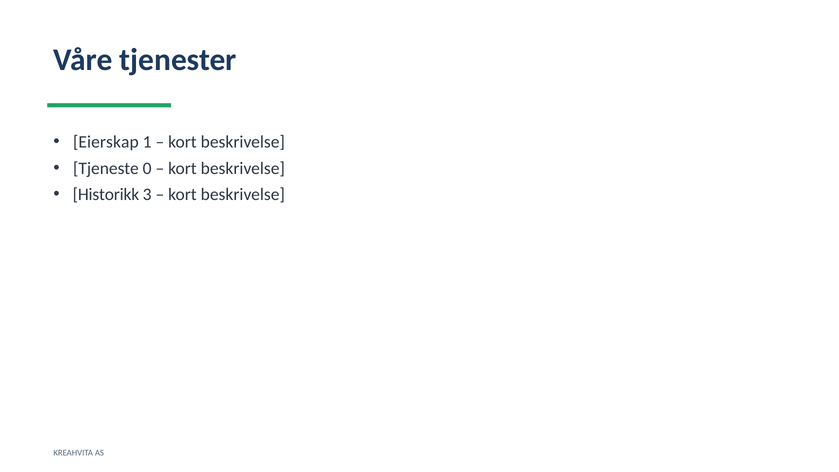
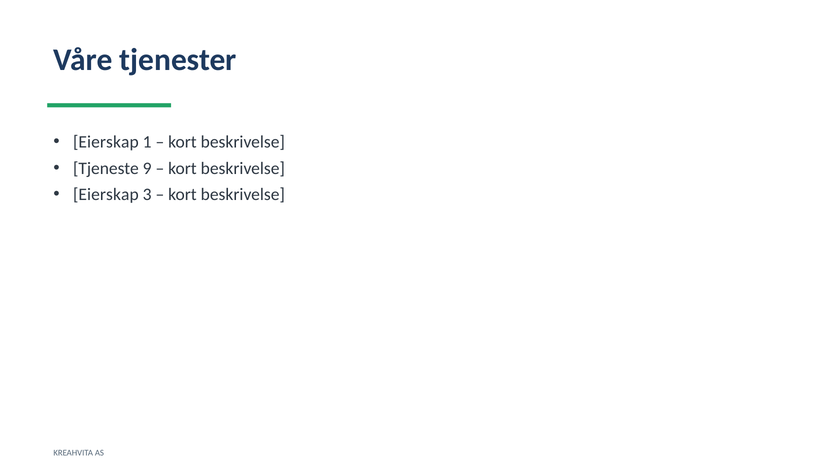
0: 0 -> 9
Historikk at (106, 195): Historikk -> Eierskap
